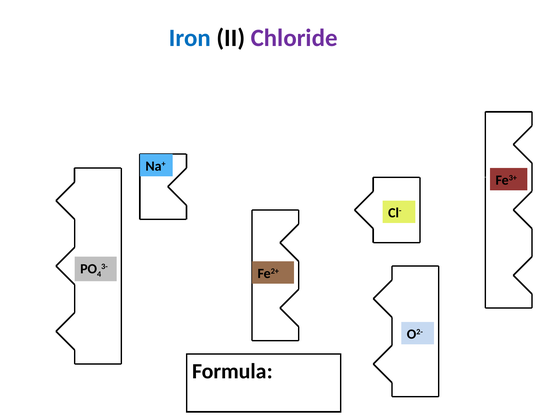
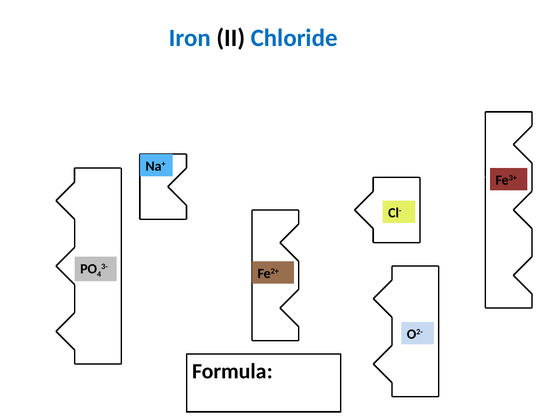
Chloride colour: purple -> blue
